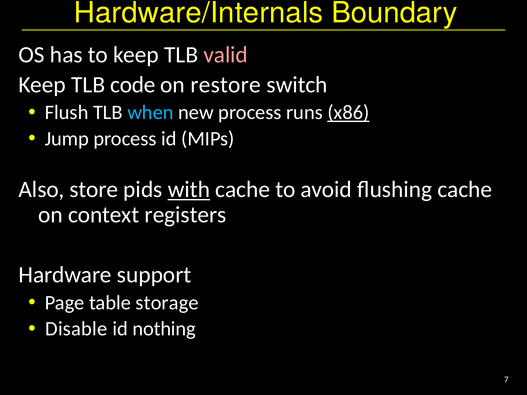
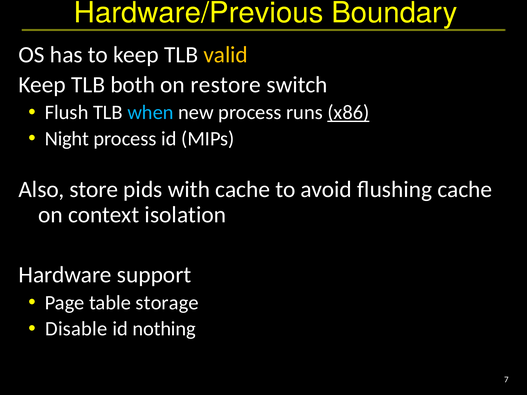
Hardware/Internals: Hardware/Internals -> Hardware/Previous
valid colour: pink -> yellow
code: code -> both
Jump: Jump -> Night
with underline: present -> none
registers: registers -> isolation
